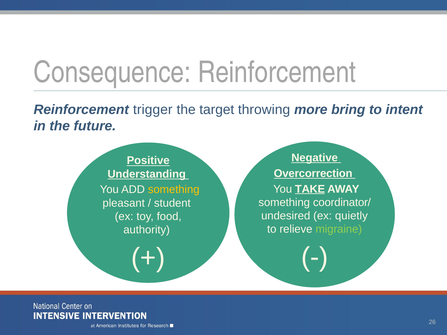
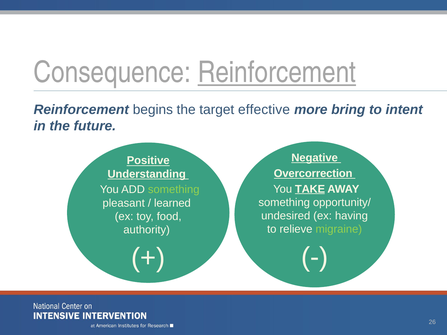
Reinforcement at (277, 72) underline: none -> present
trigger: trigger -> begins
throwing: throwing -> effective
something at (174, 190) colour: yellow -> light green
coordinator/: coordinator/ -> opportunity/
student: student -> learned
quietly: quietly -> having
